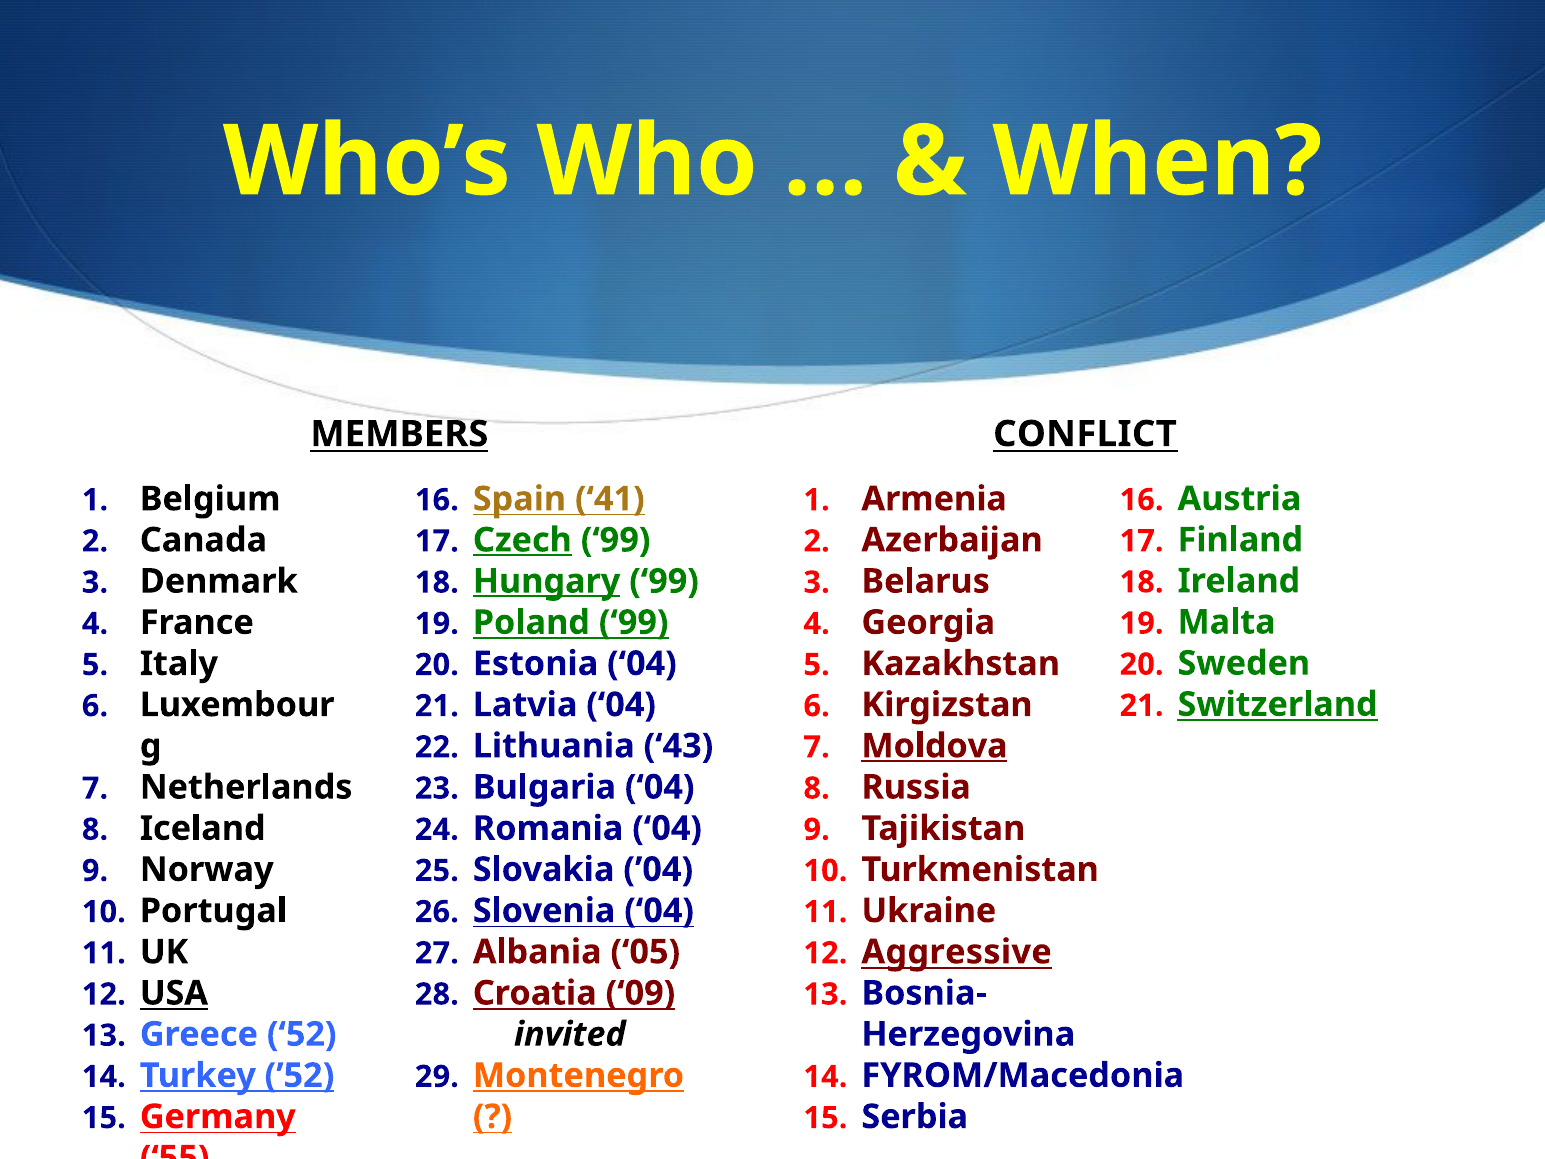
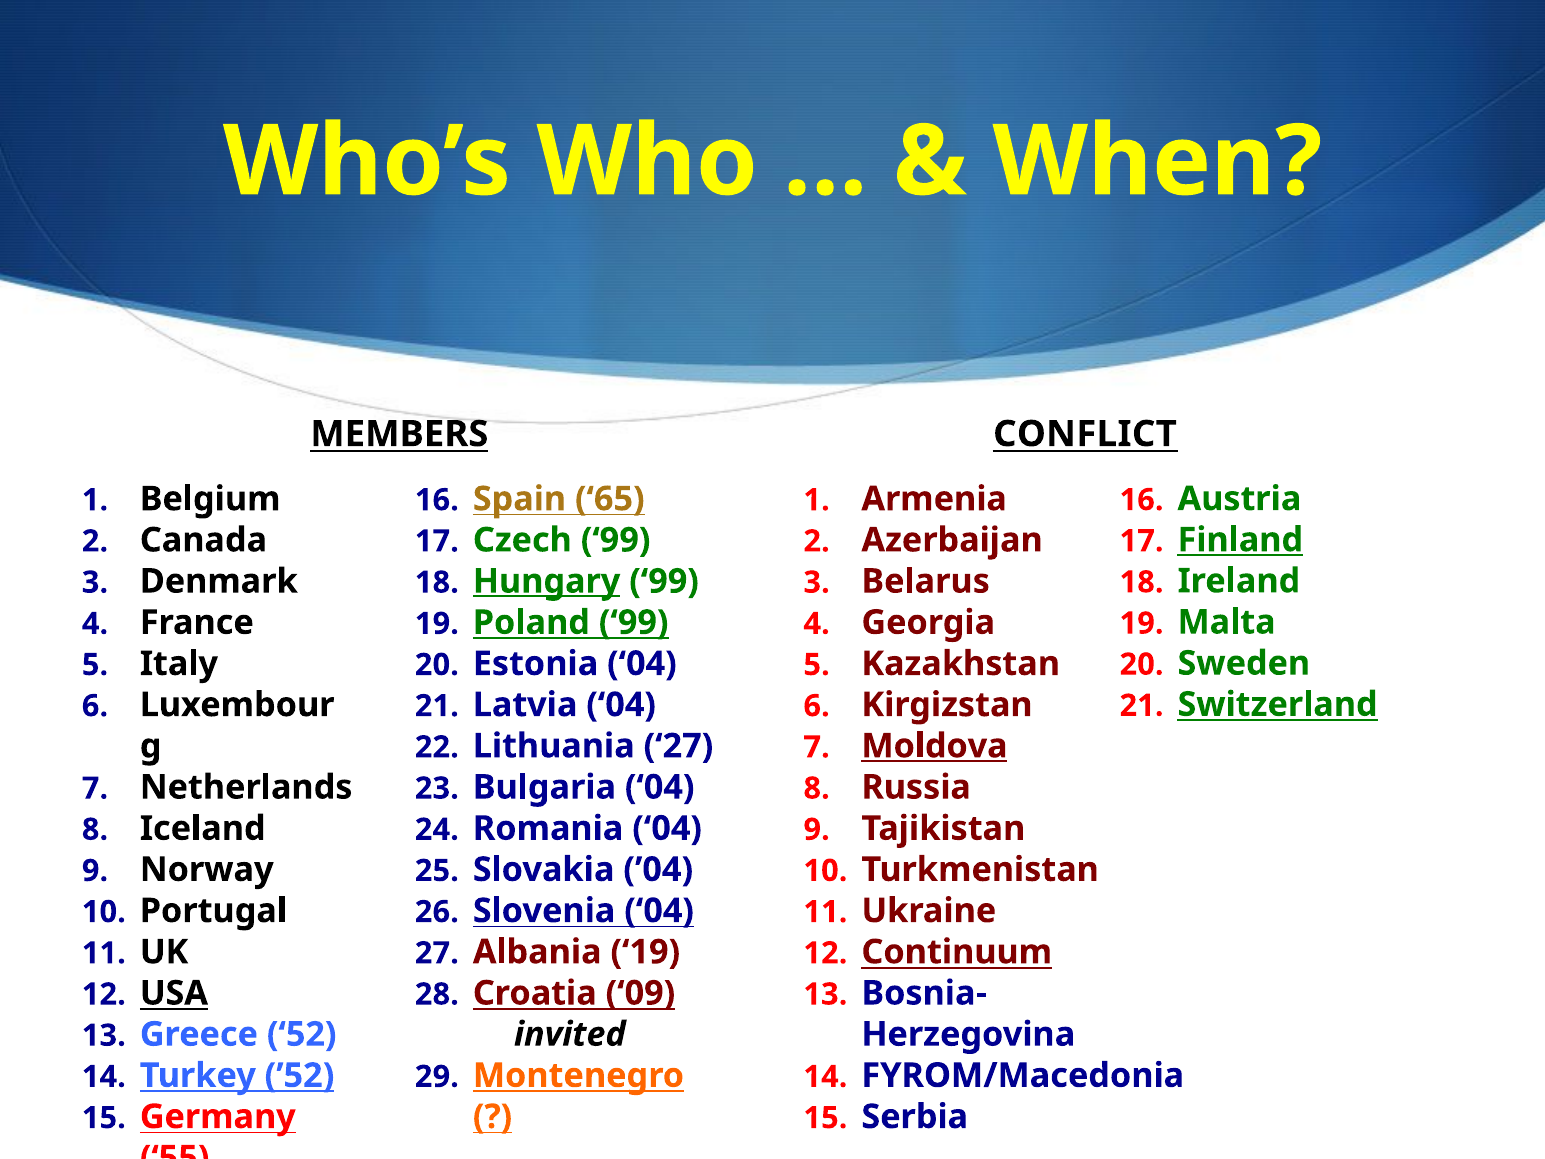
41: 41 -> 65
Czech underline: present -> none
Finland underline: none -> present
Lithuania 43: 43 -> 27
Albania 05: 05 -> 19
Aggressive: Aggressive -> Continuum
